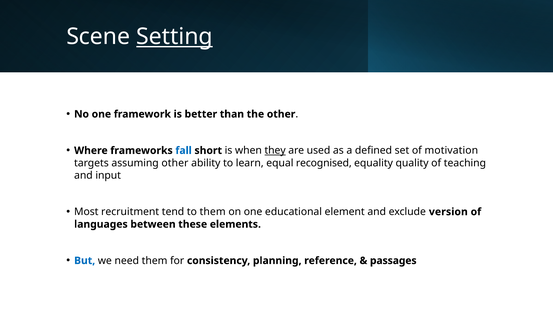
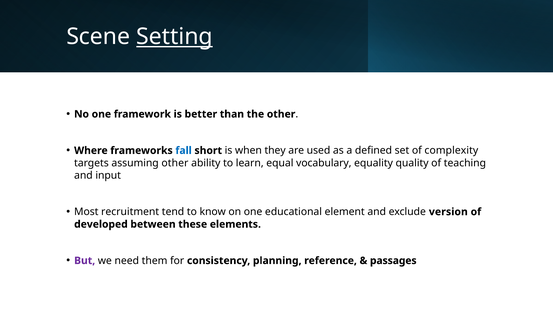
they underline: present -> none
motivation: motivation -> complexity
recognised: recognised -> vocabulary
to them: them -> know
languages: languages -> developed
But colour: blue -> purple
